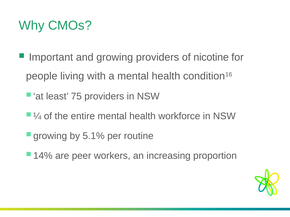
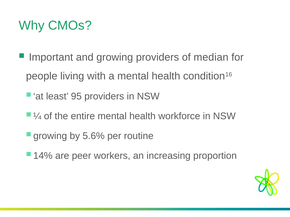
nicotine: nicotine -> median
75: 75 -> 95
5.1%: 5.1% -> 5.6%
